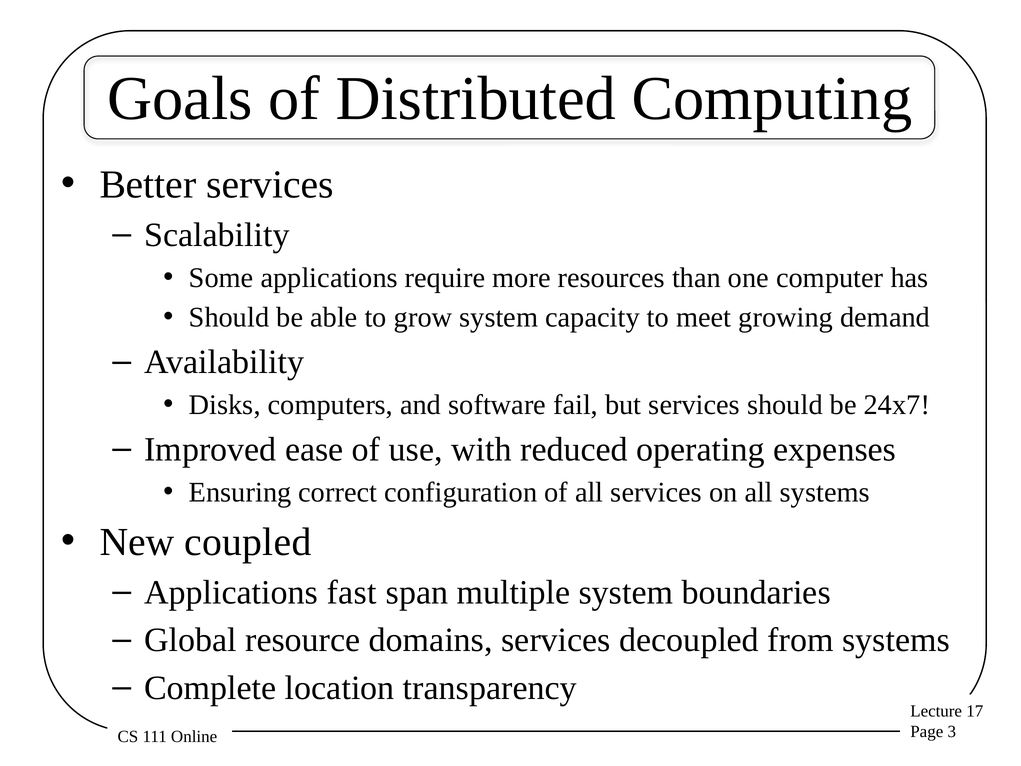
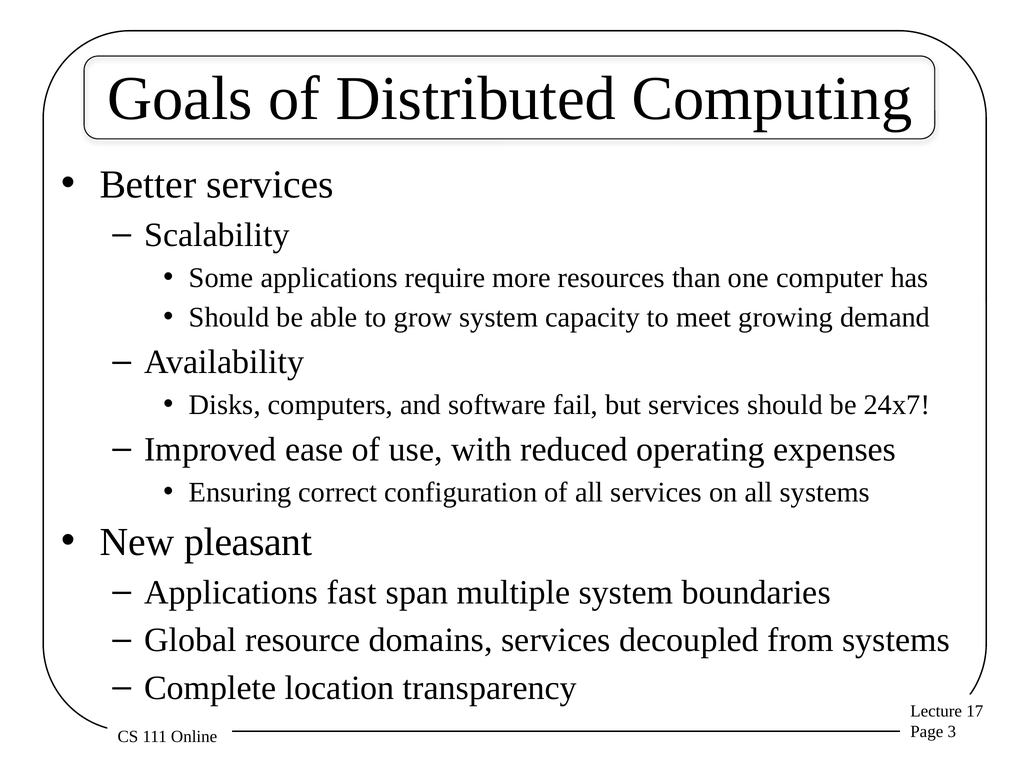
coupled: coupled -> pleasant
